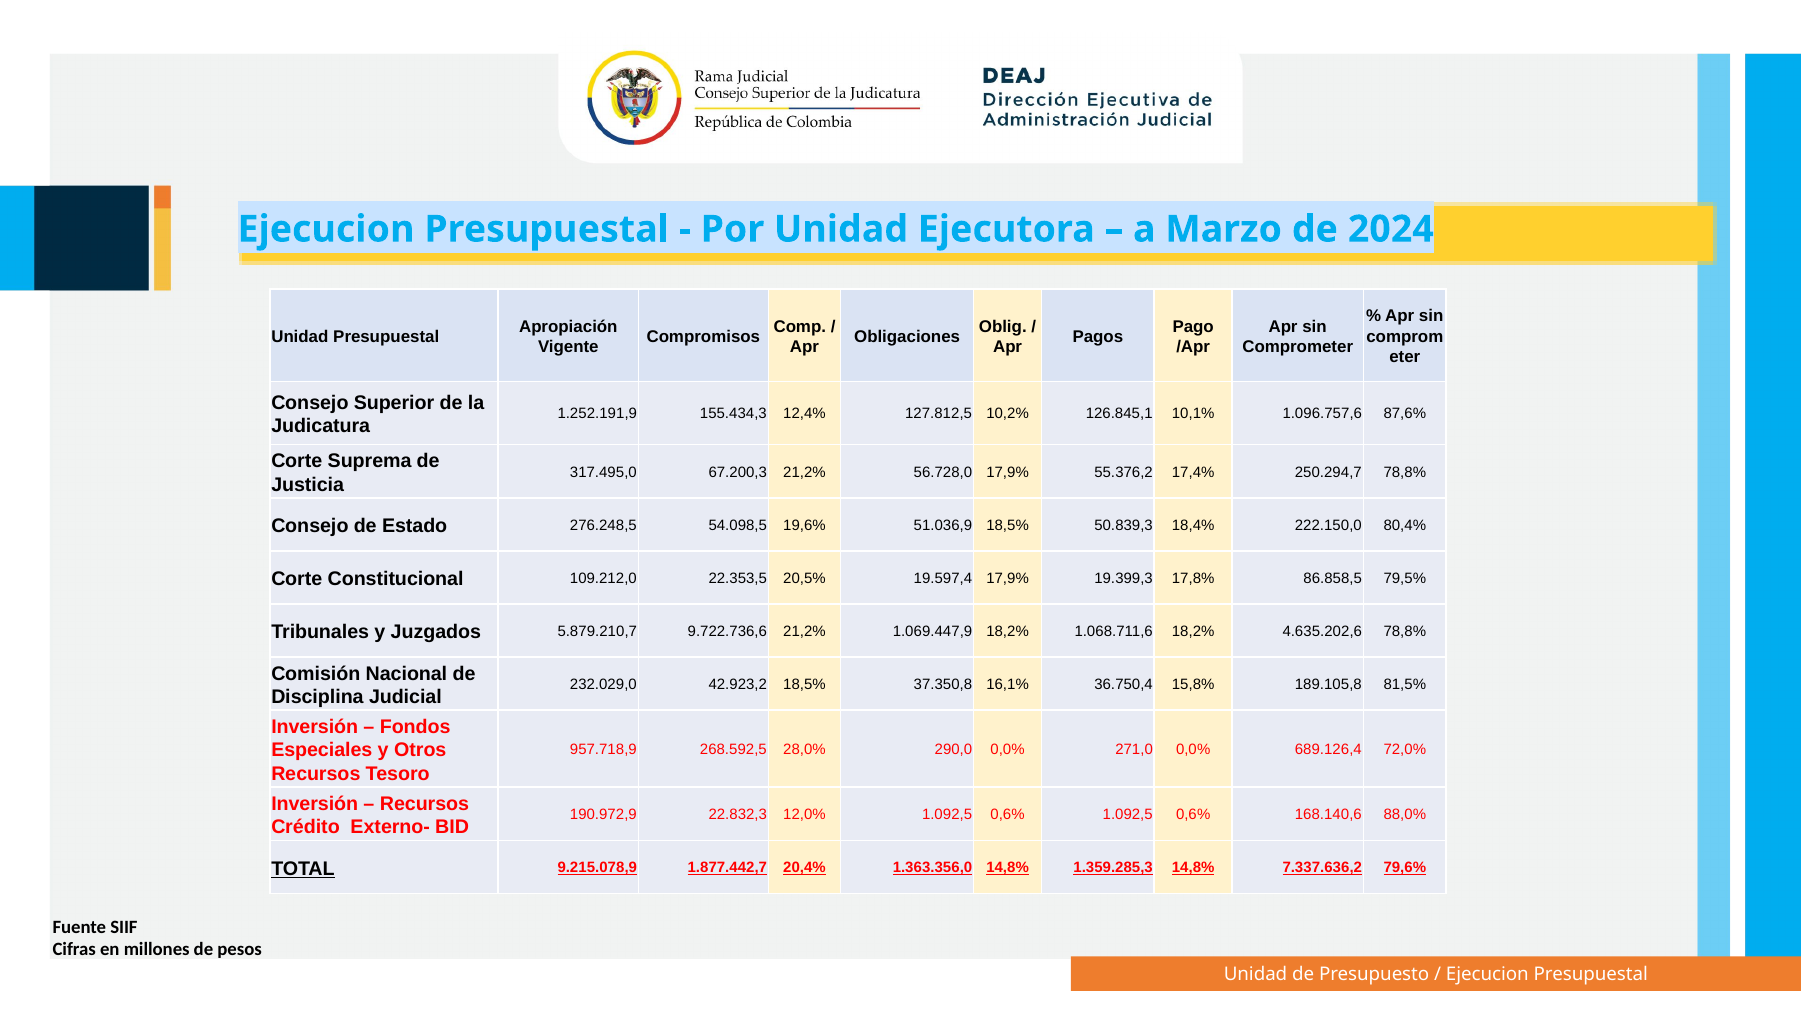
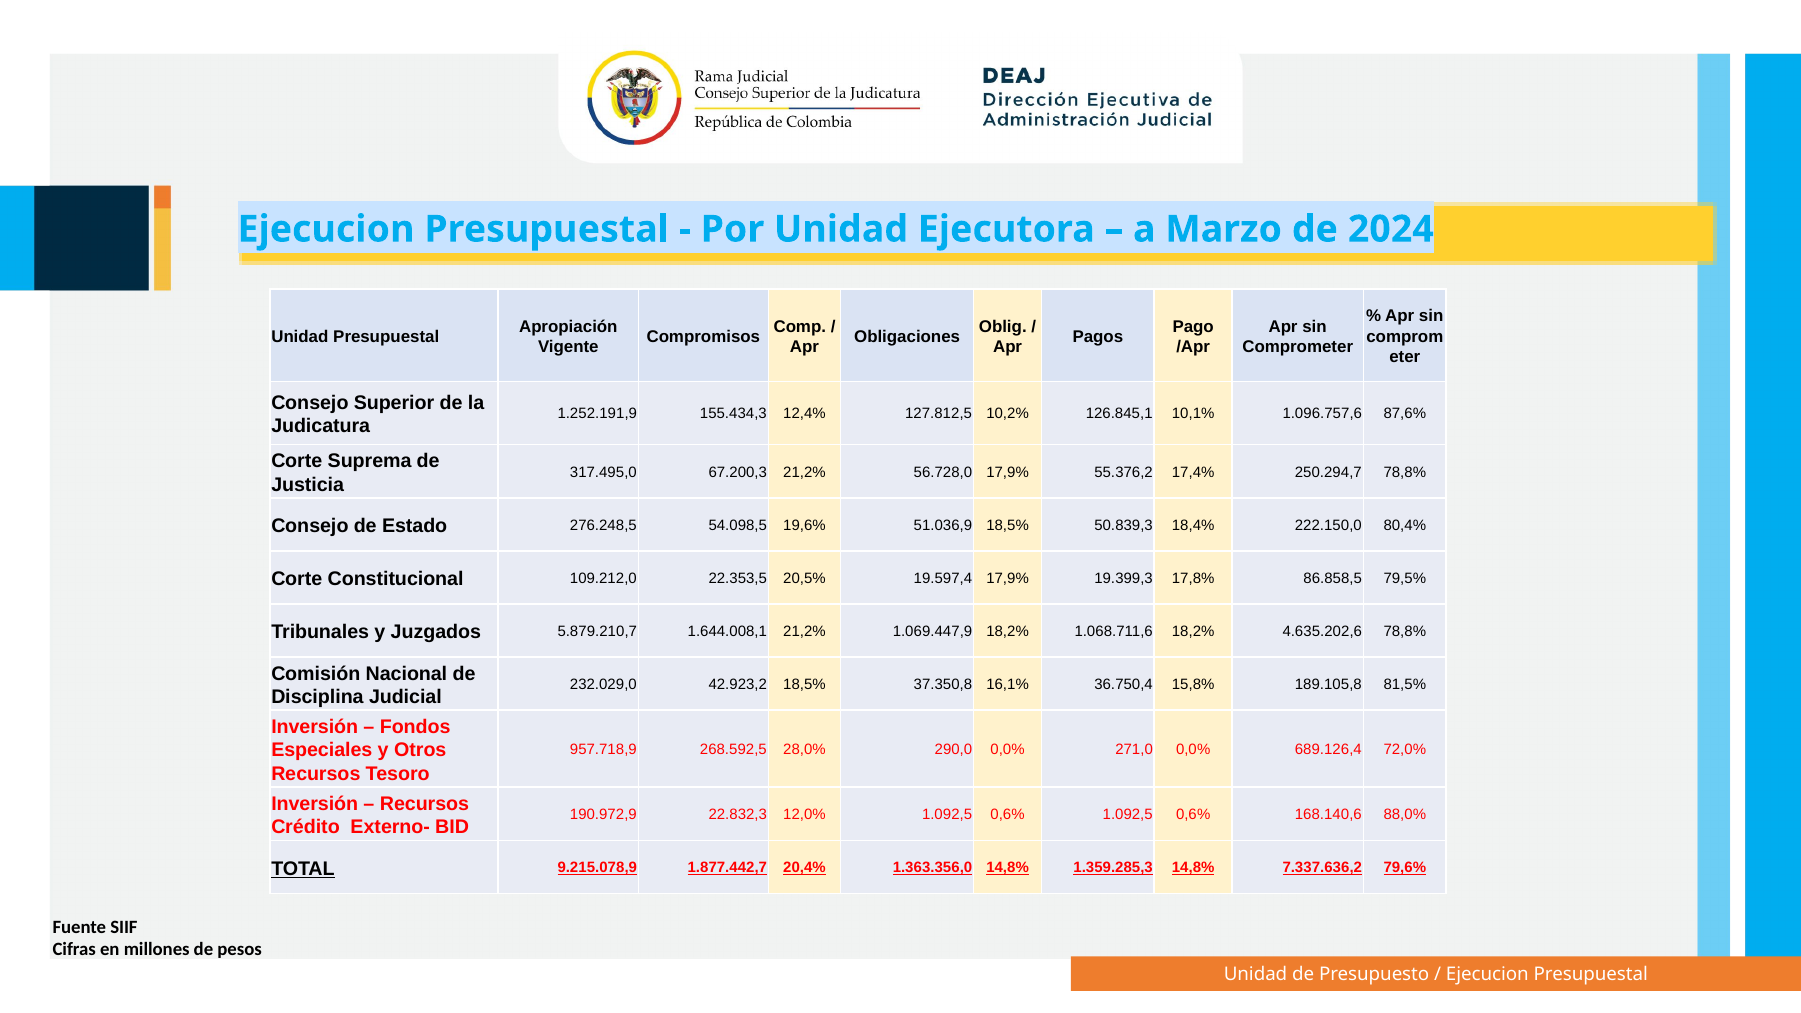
9.722.736,6: 9.722.736,6 -> 1.644.008,1
